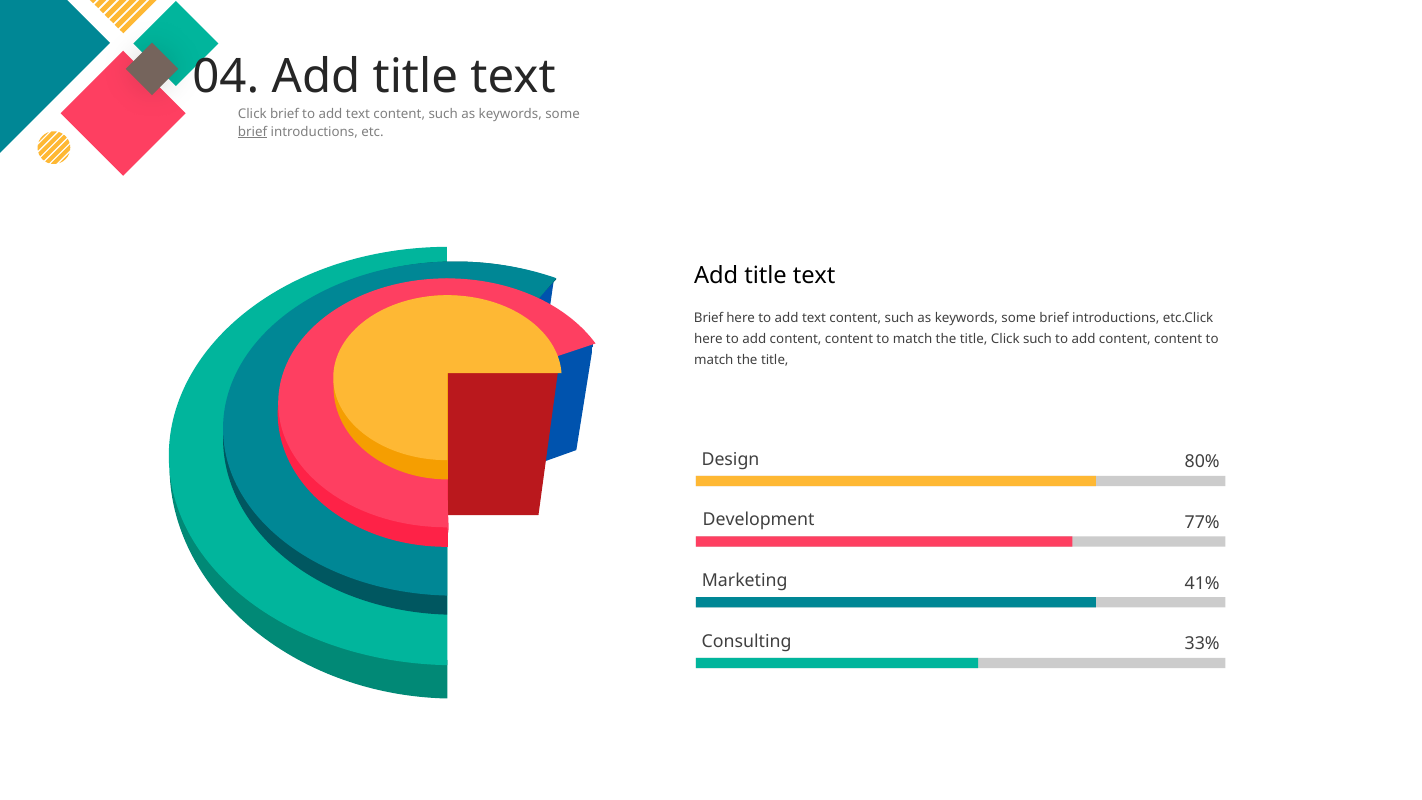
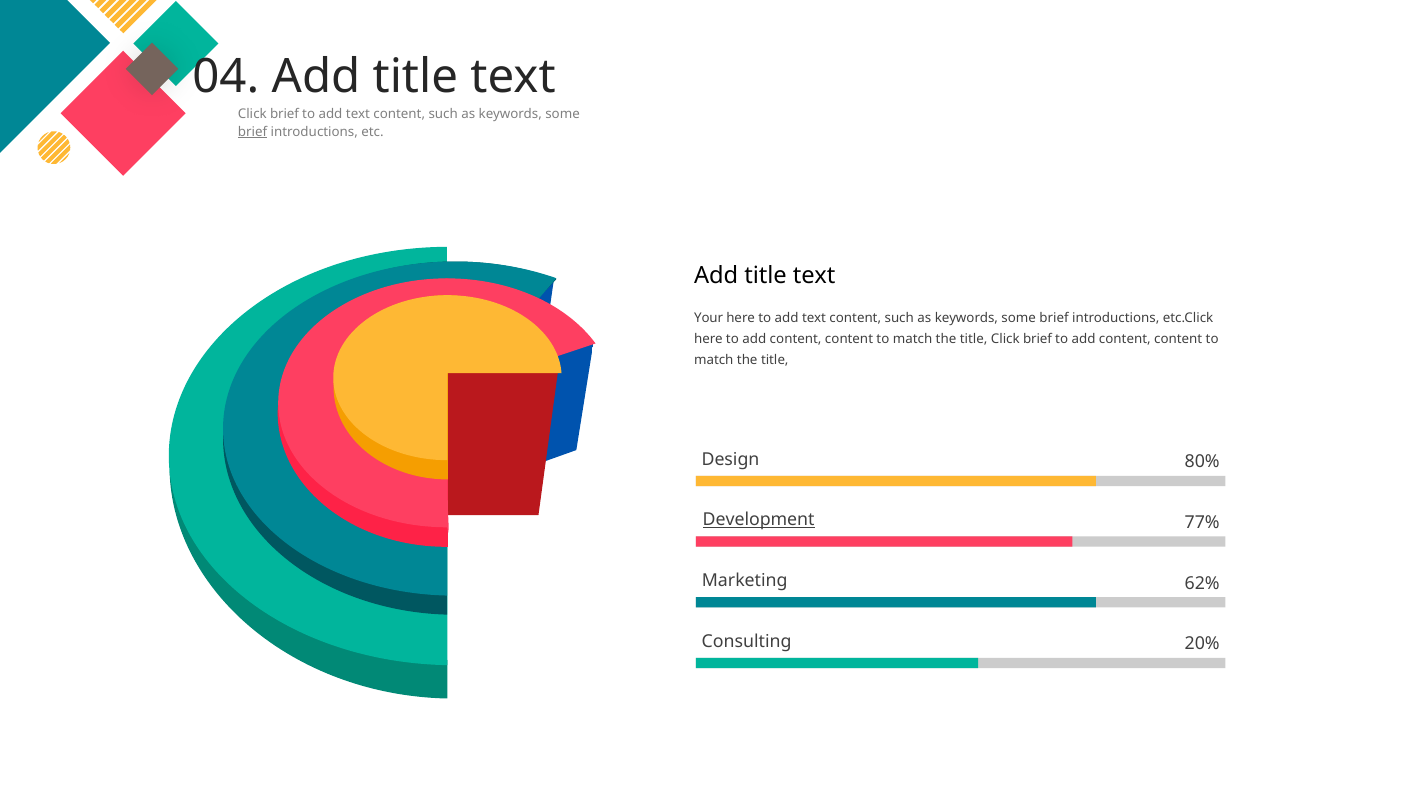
Brief at (709, 318): Brief -> Your
title Click such: such -> brief
Development underline: none -> present
41%: 41% -> 62%
33%: 33% -> 20%
